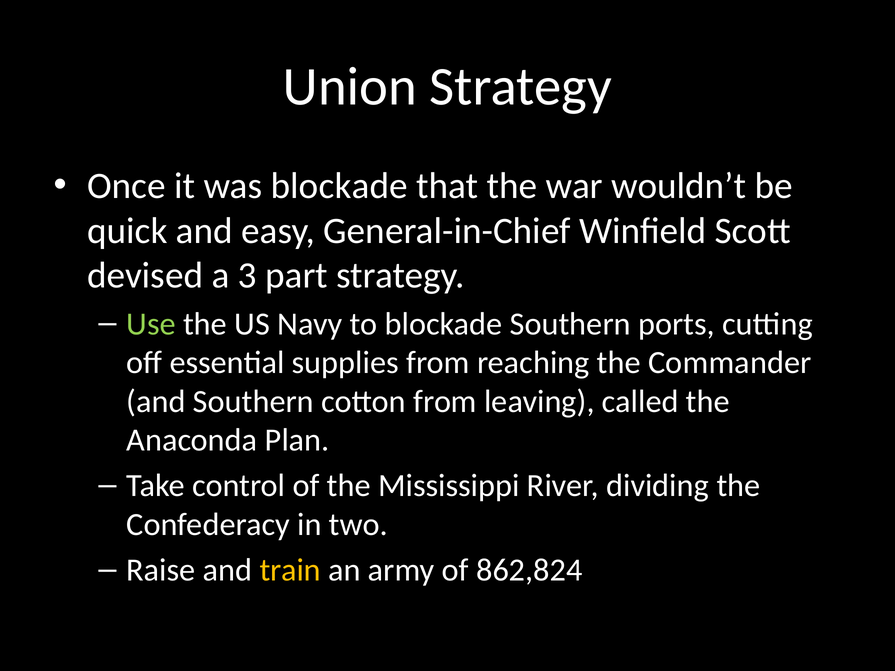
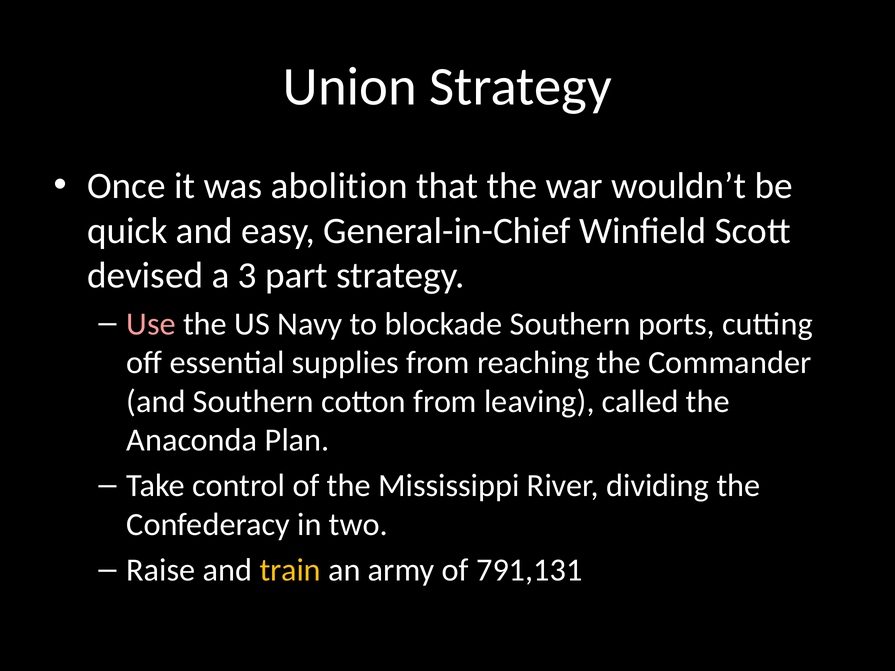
was blockade: blockade -> abolition
Use colour: light green -> pink
862,824: 862,824 -> 791,131
